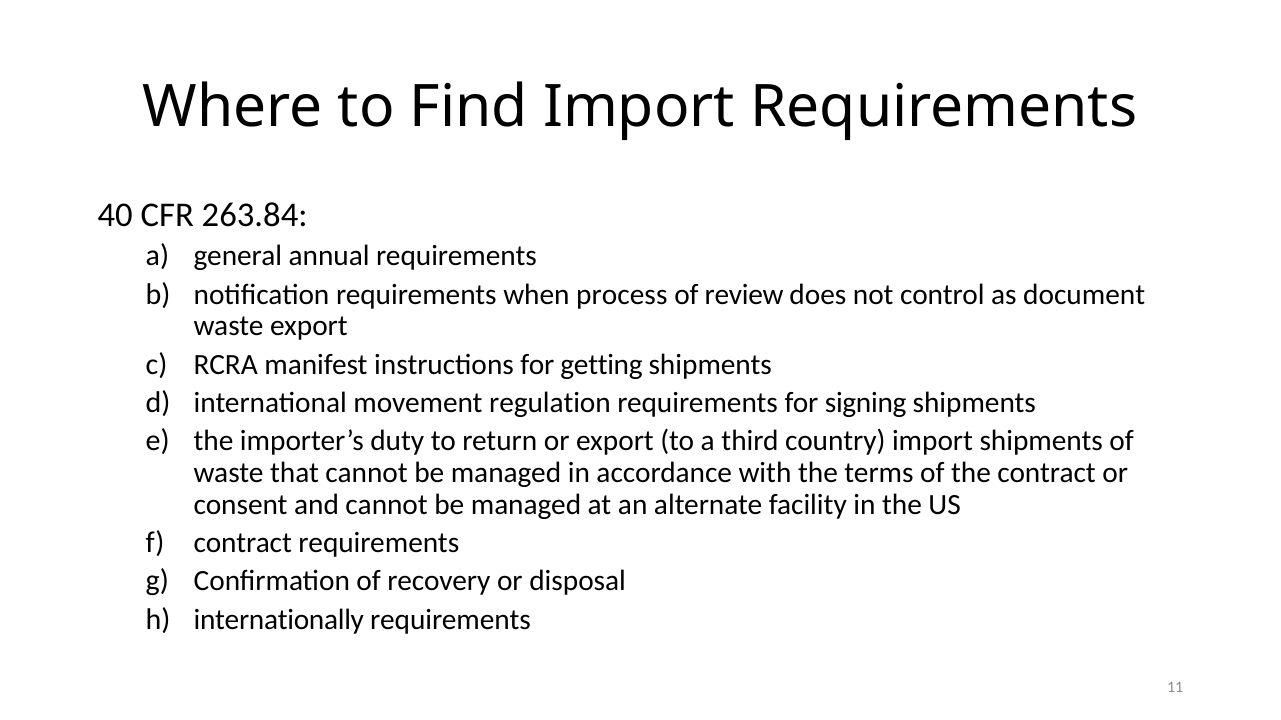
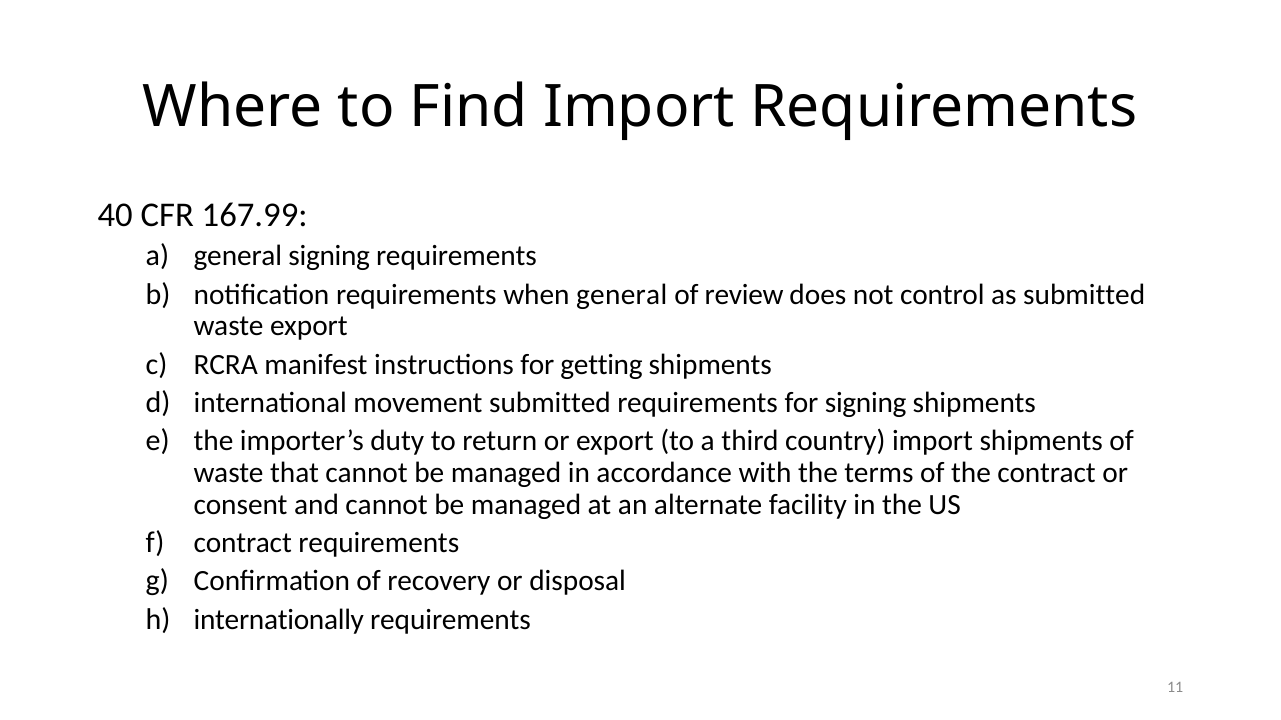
263.84: 263.84 -> 167.99
general annual: annual -> signing
when process: process -> general
as document: document -> submitted
movement regulation: regulation -> submitted
